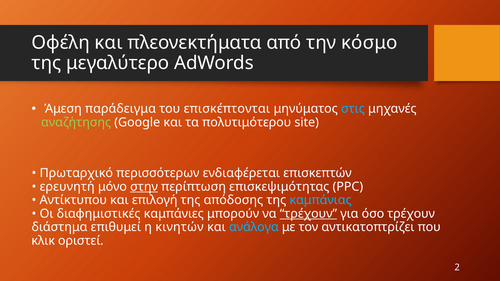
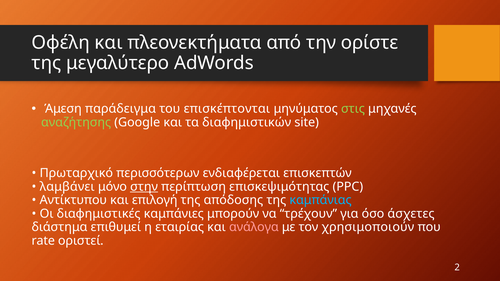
κόσμο: κόσμο -> ορίστε
στις colour: light blue -> light green
πολυτιμότερου: πολυτιμότερου -> διαφημιστικών
ερευνητή: ερευνητή -> λαμβάνει
τρέχουν at (308, 214) underline: present -> none
όσο τρέχουν: τρέχουν -> άσχετες
κινητών: κινητών -> εταιρίας
ανάλογα colour: light blue -> pink
αντικατοπτρίζει: αντικατοπτρίζει -> χρησιμοποιούν
κλικ: κλικ -> rate
